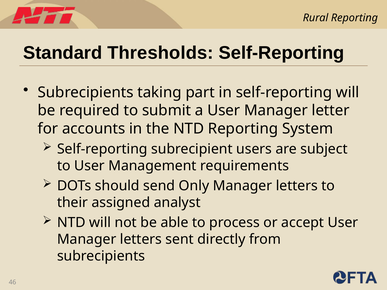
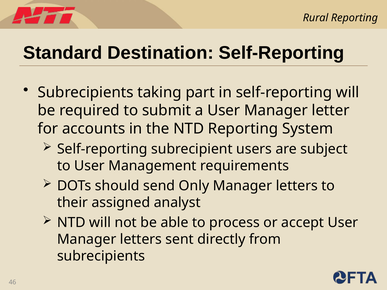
Thresholds: Thresholds -> Destination
